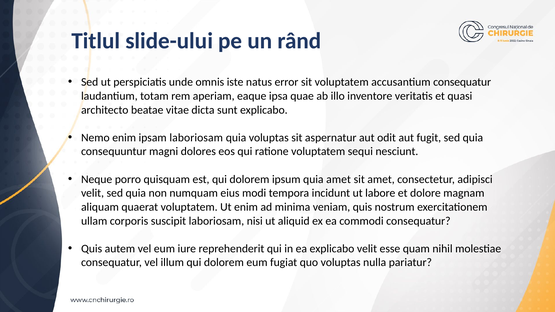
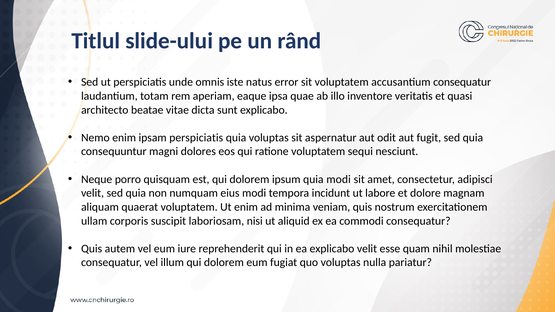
ipsam laboriosam: laboriosam -> perspiciatis
quia amet: amet -> modi
